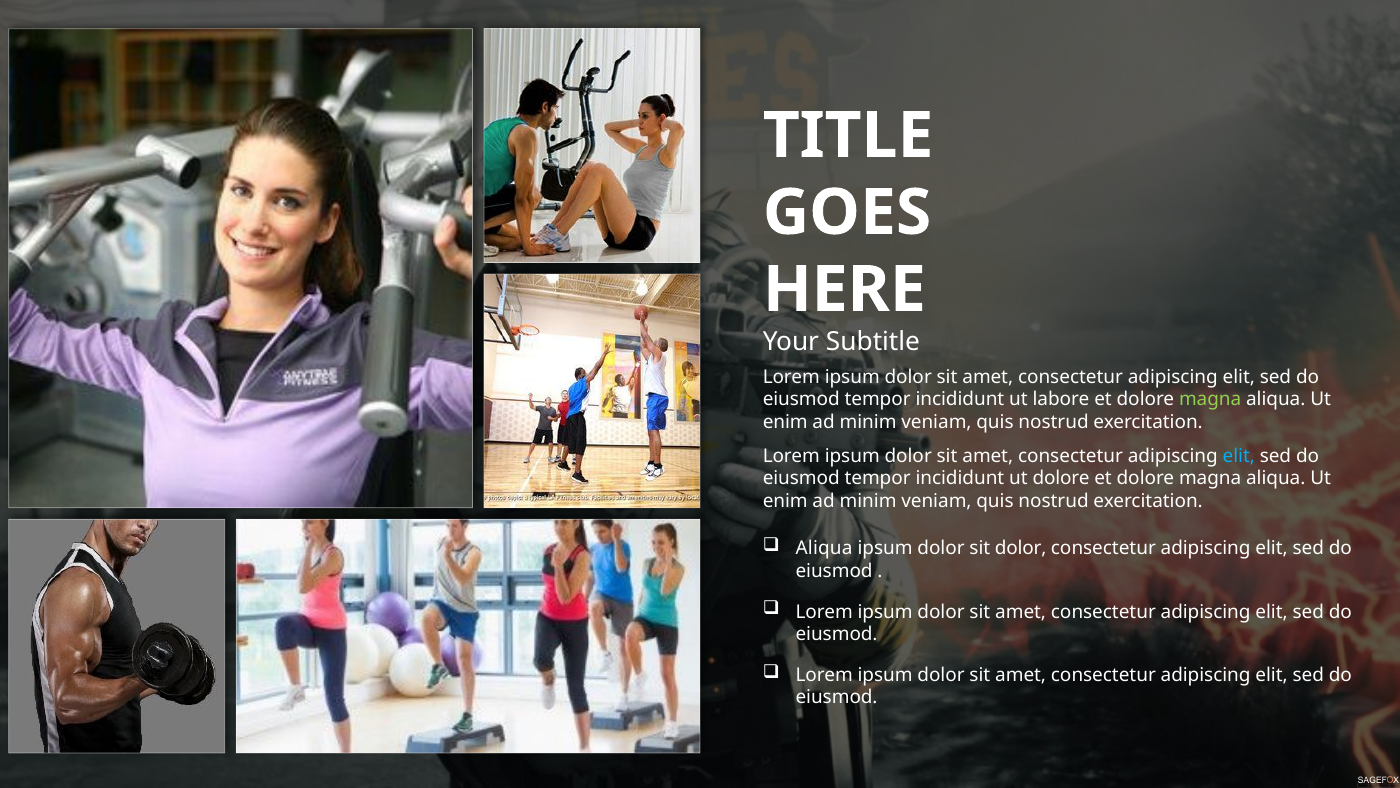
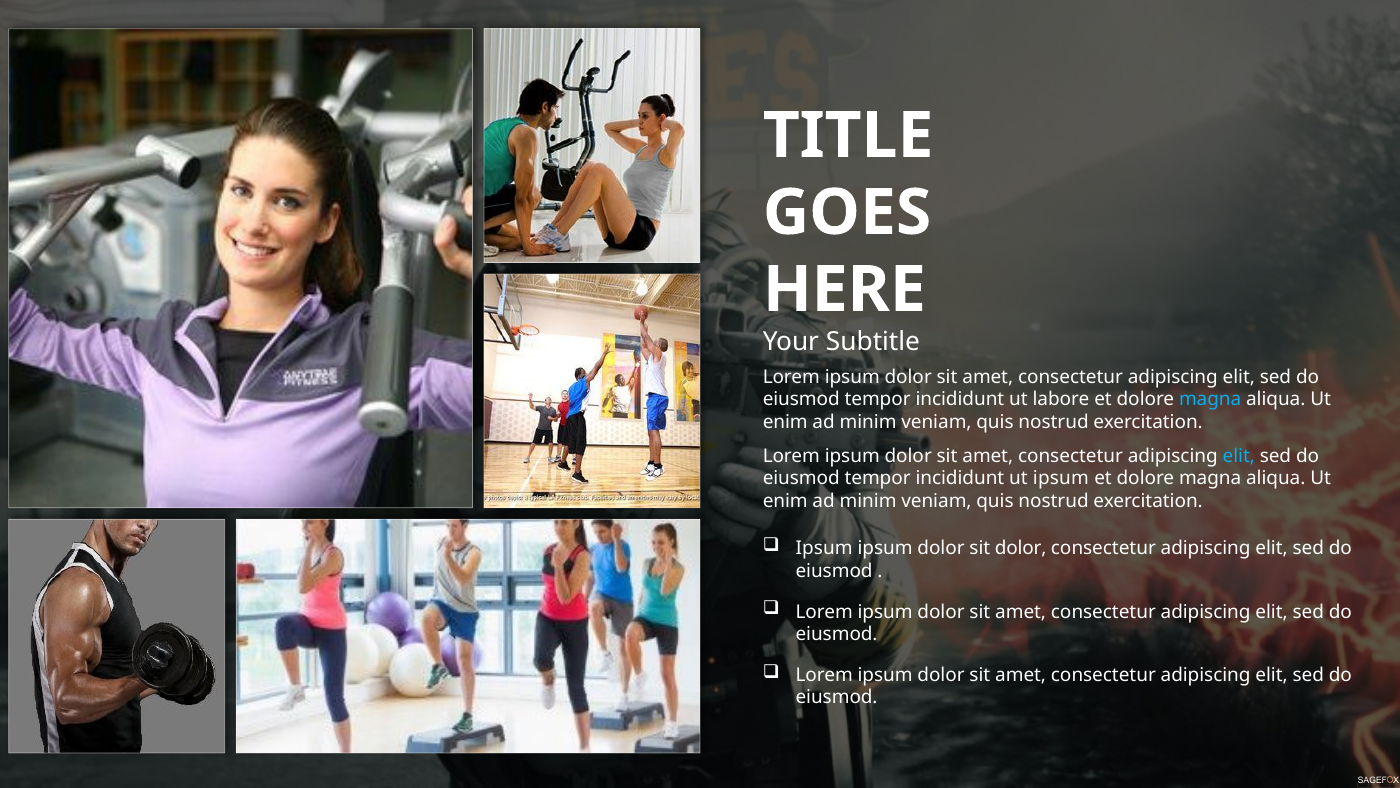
magna at (1210, 399) colour: light green -> light blue
ut dolore: dolore -> ipsum
Aliqua at (824, 548): Aliqua -> Ipsum
